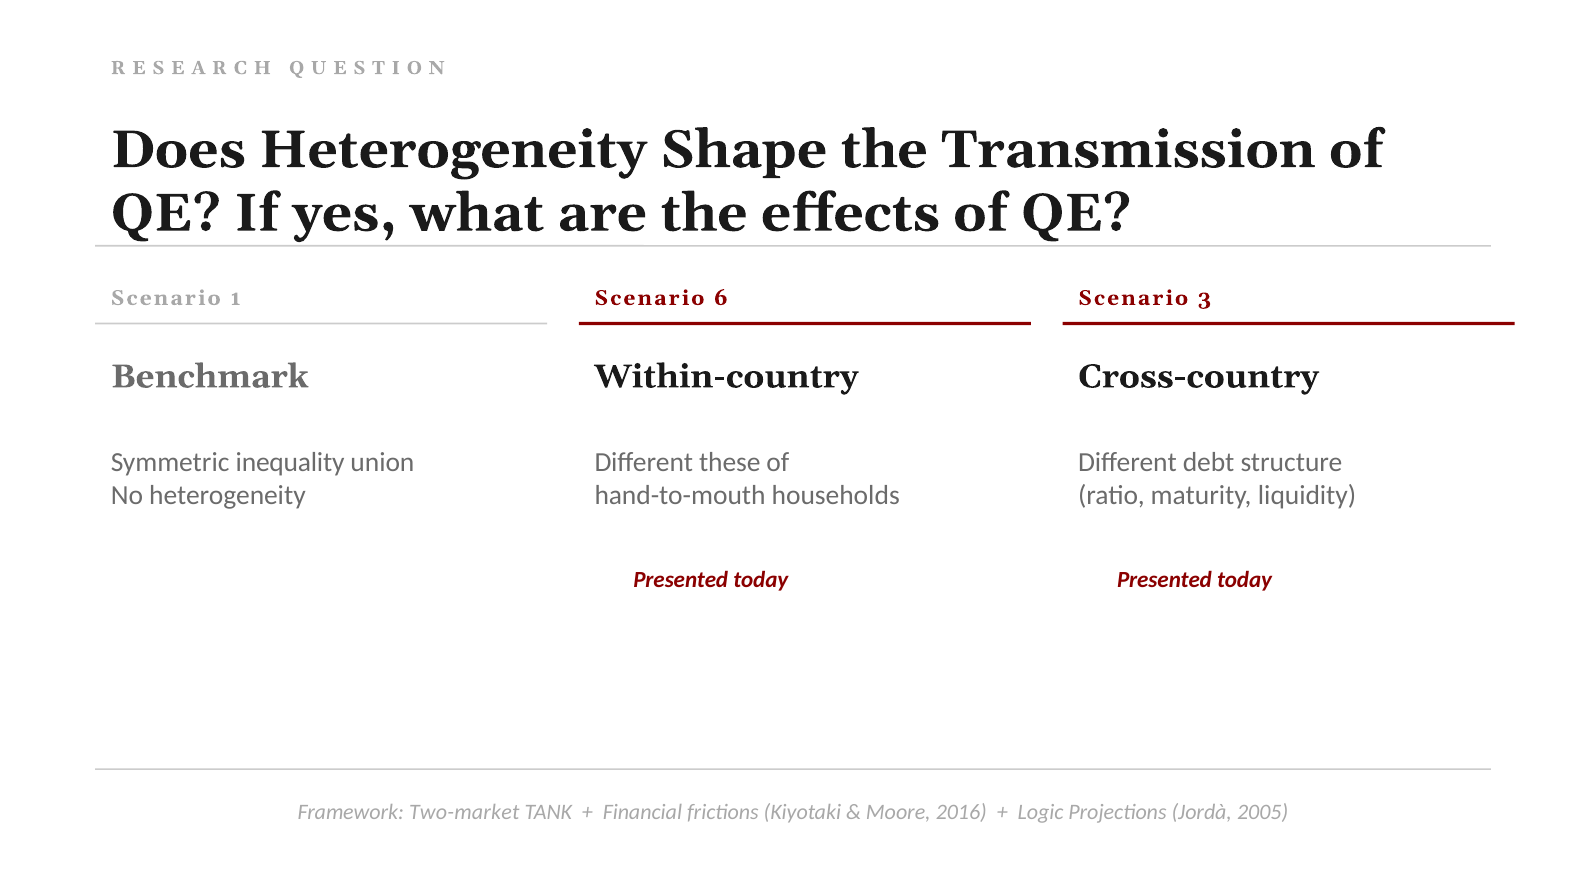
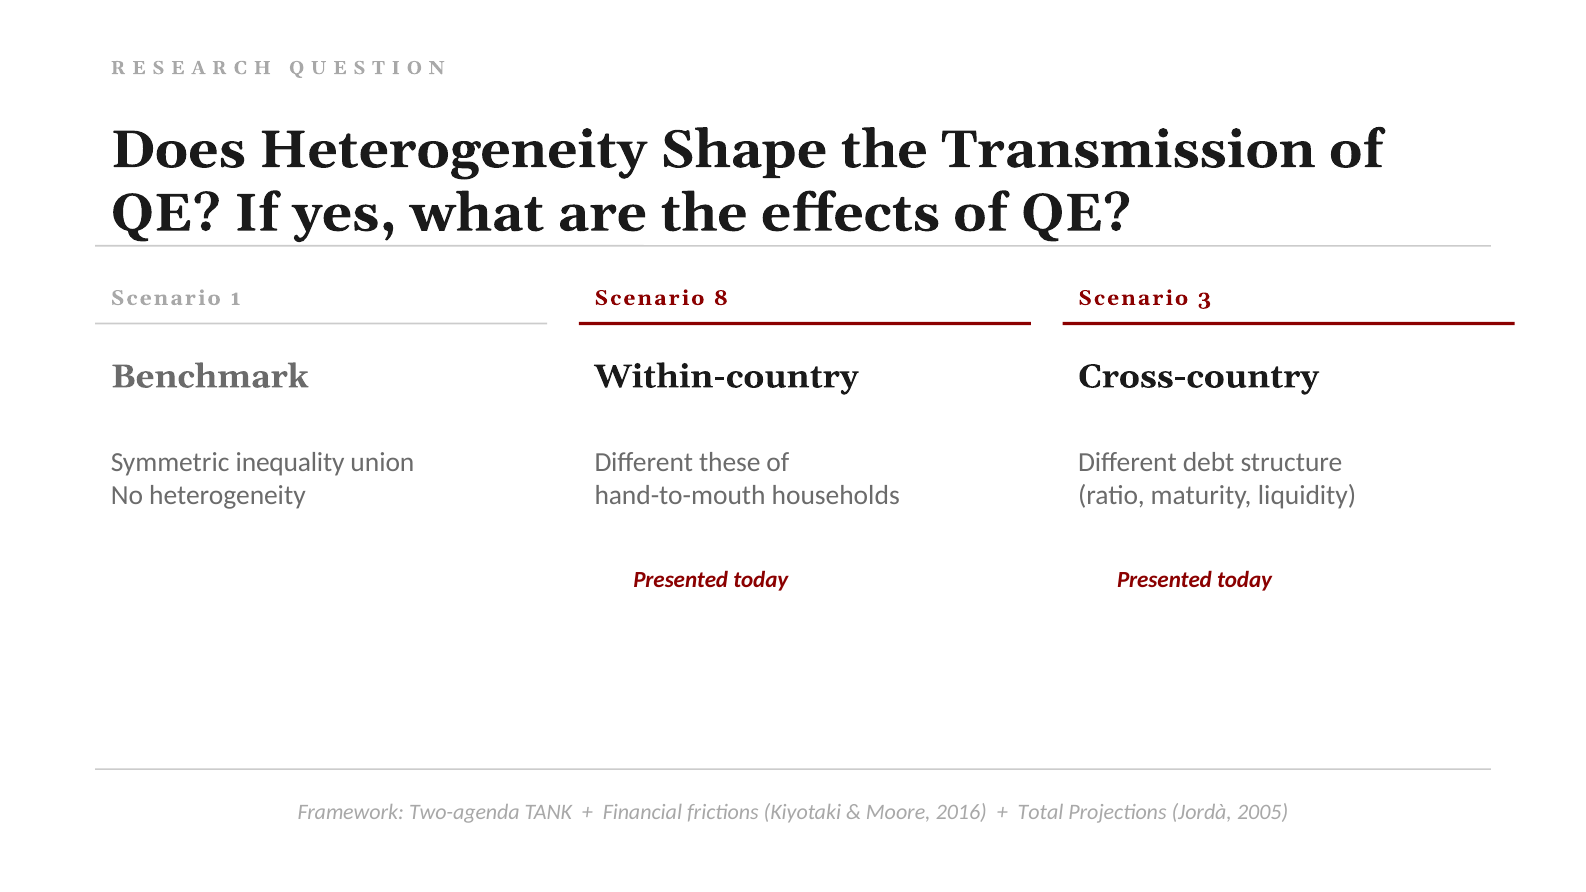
6: 6 -> 8
Two-market: Two-market -> Two-agenda
Logic: Logic -> Total
